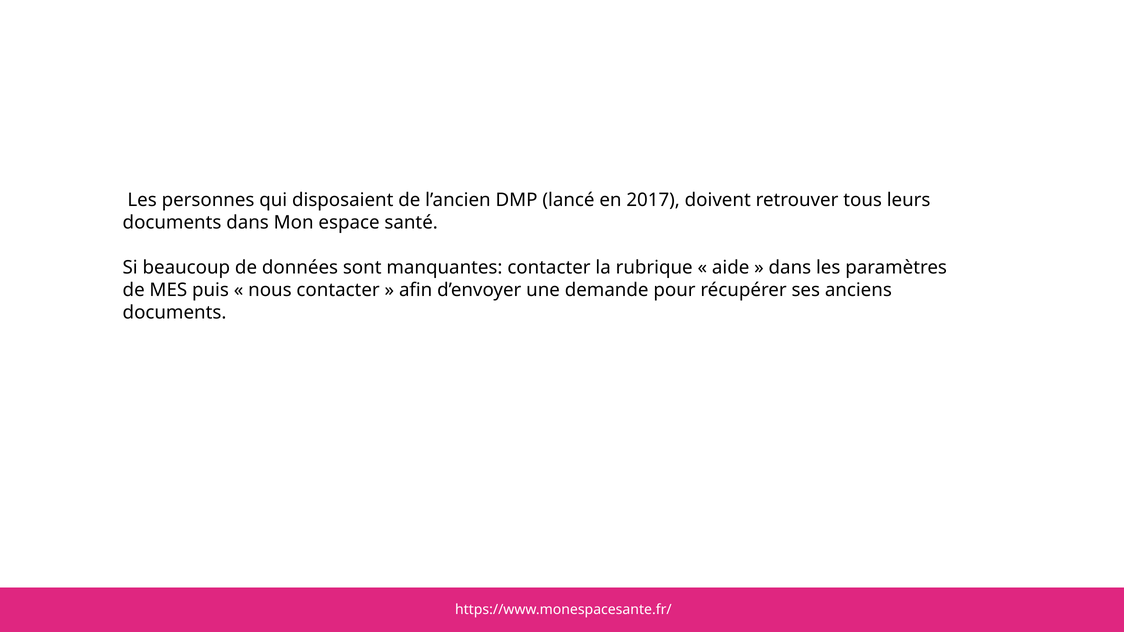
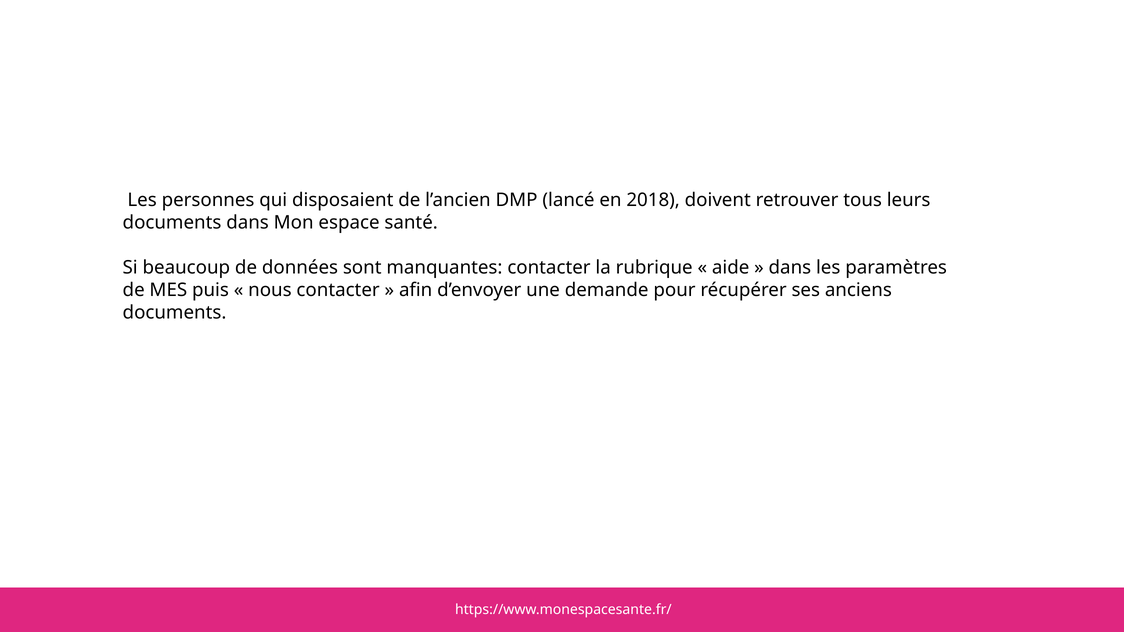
2017: 2017 -> 2018
